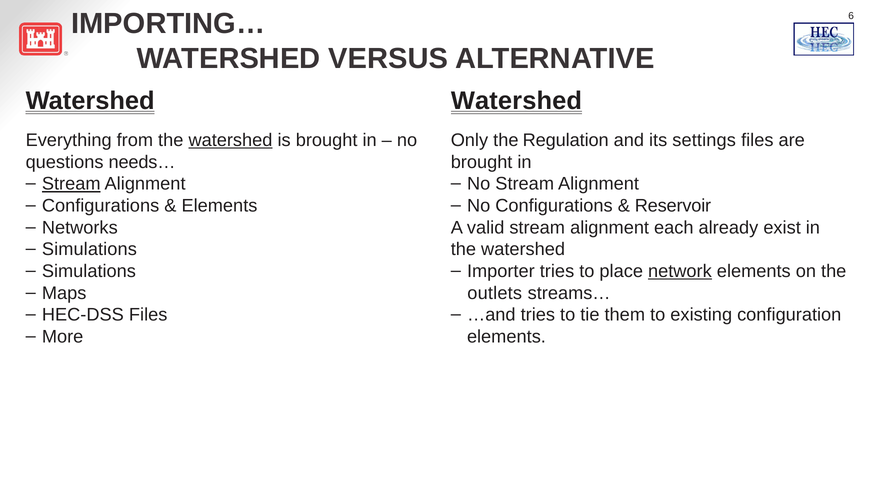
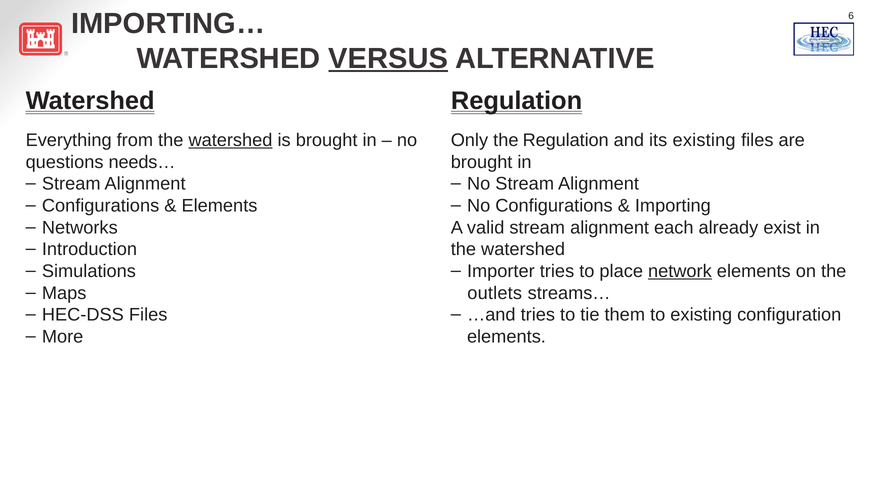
VERSUS underline: none -> present
Watershed at (516, 101): Watershed -> Regulation
its settings: settings -> existing
Stream at (71, 184) underline: present -> none
Reservoir: Reservoir -> Importing
Simulations at (89, 249): Simulations -> Introduction
